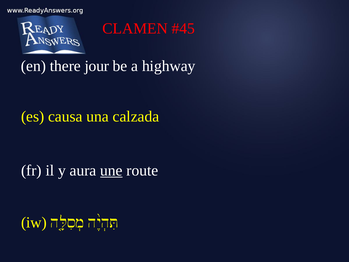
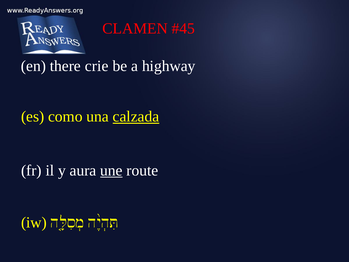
jour: jour -> crie
causa: causa -> como
calzada underline: none -> present
